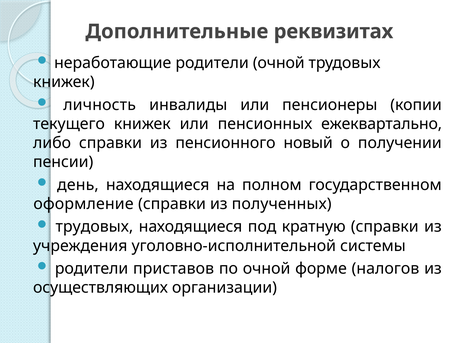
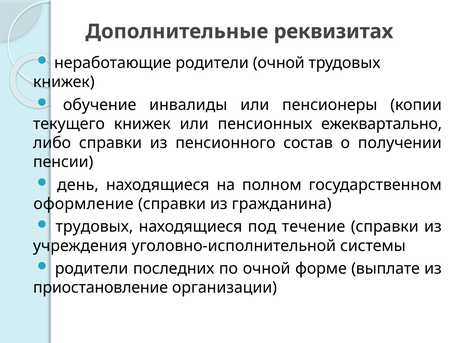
личность: личность -> обучение
новый: новый -> состав
полученных: полученных -> гражданина
кратную: кратную -> течение
приставов: приставов -> последних
налогов: налогов -> выплате
осуществляющих: осуществляющих -> приостановление
